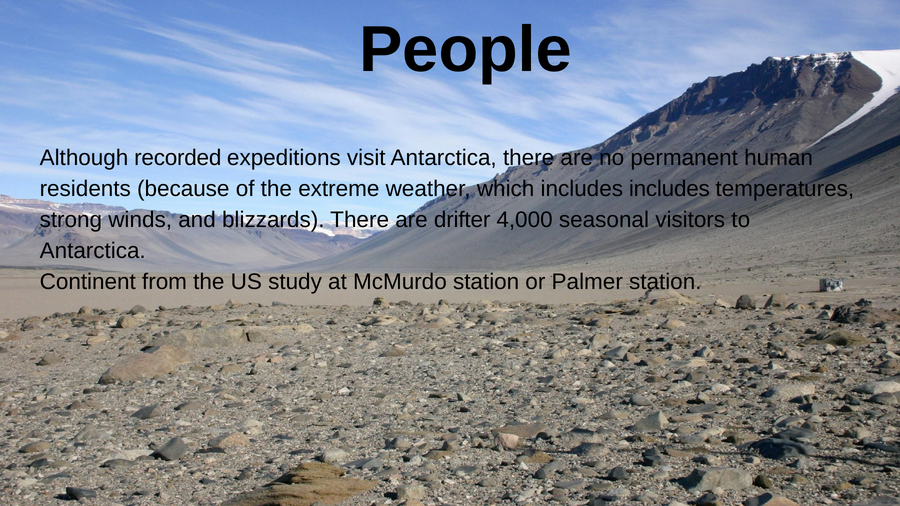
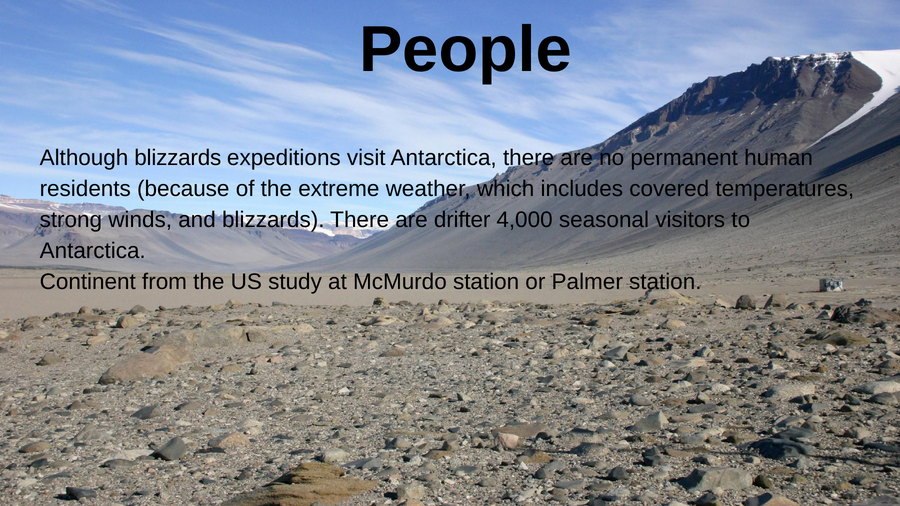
Although recorded: recorded -> blizzards
includes includes: includes -> covered
